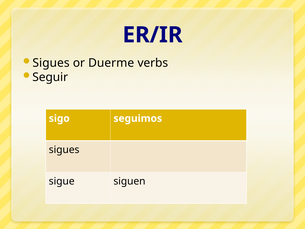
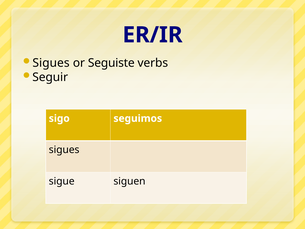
Duerme: Duerme -> Seguiste
